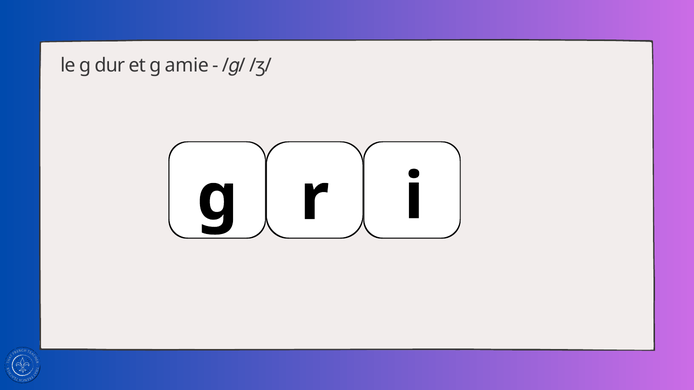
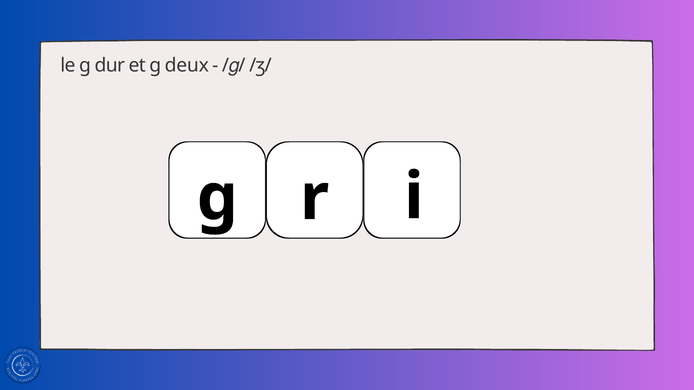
amie: amie -> deux
